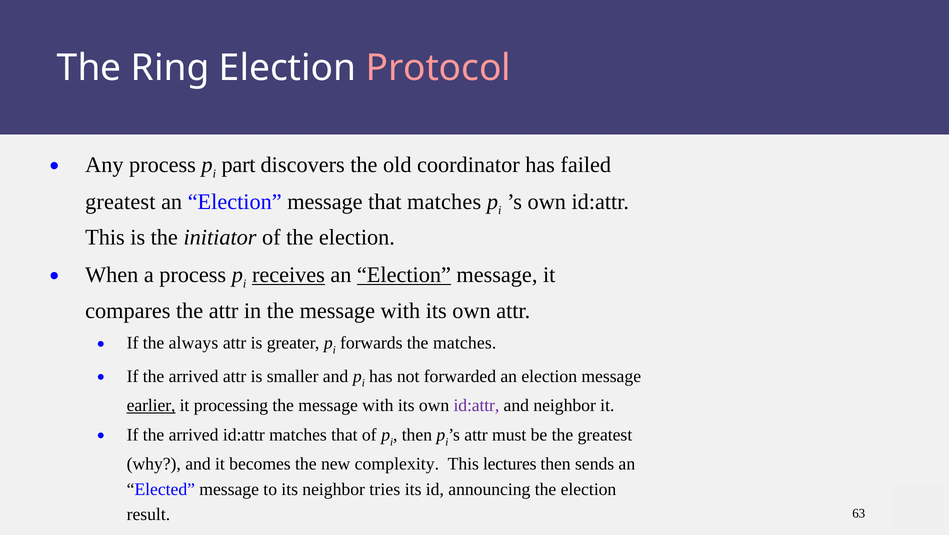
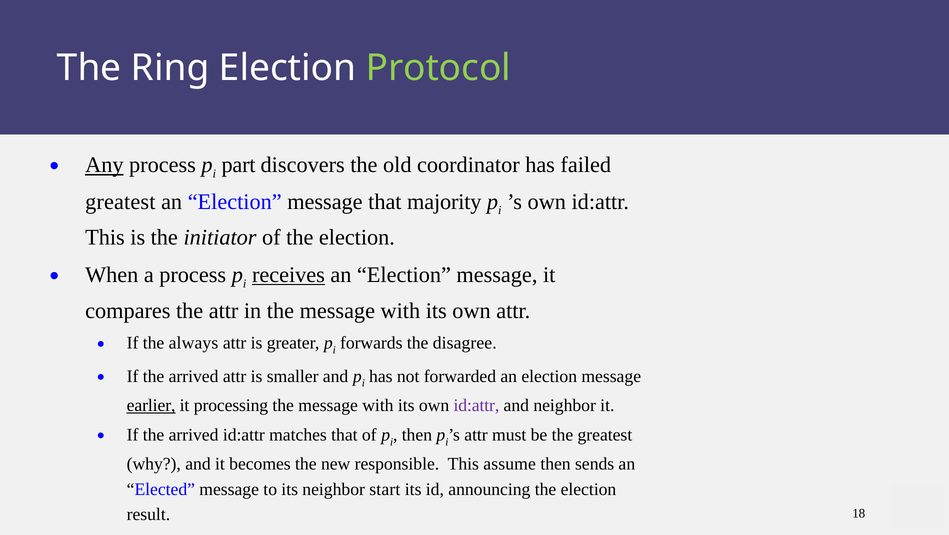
Protocol colour: pink -> light green
Any underline: none -> present
that matches: matches -> majority
Election at (404, 275) underline: present -> none
the matches: matches -> disagree
complexity: complexity -> responsible
lectures: lectures -> assume
tries: tries -> start
63: 63 -> 18
